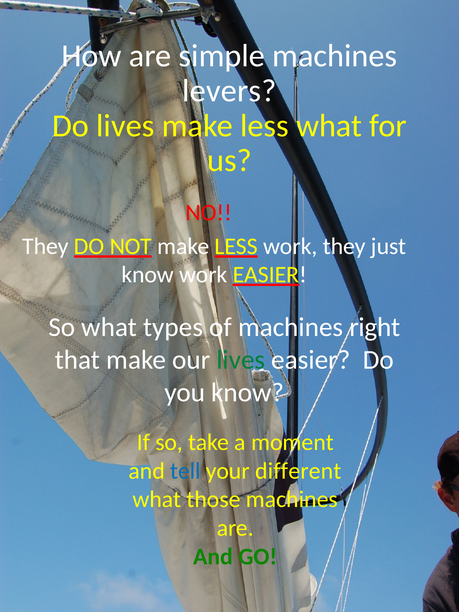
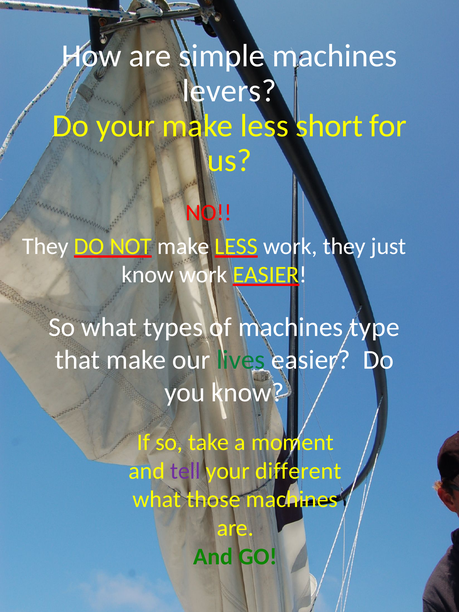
Do lives: lives -> your
less what: what -> short
right: right -> type
tell colour: blue -> purple
